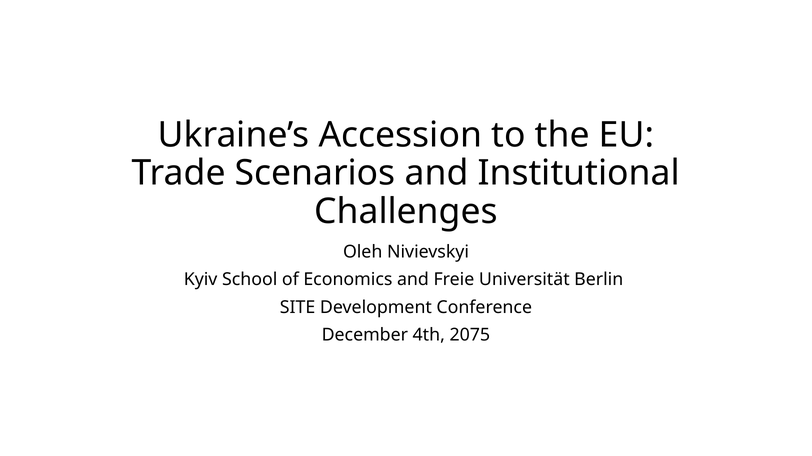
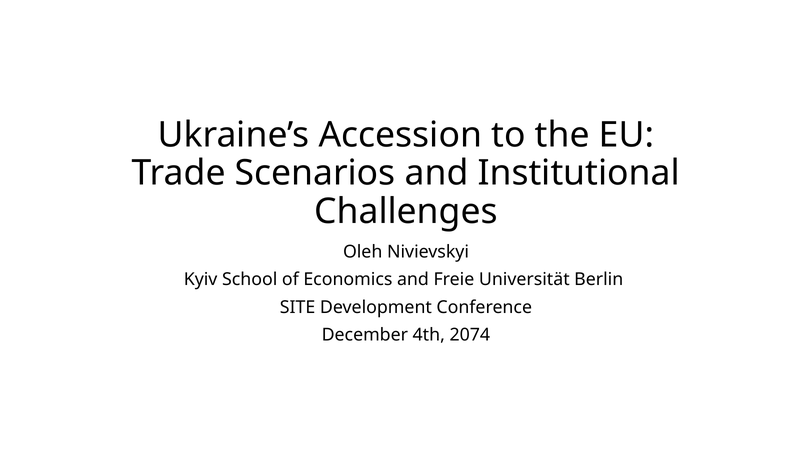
2075: 2075 -> 2074
